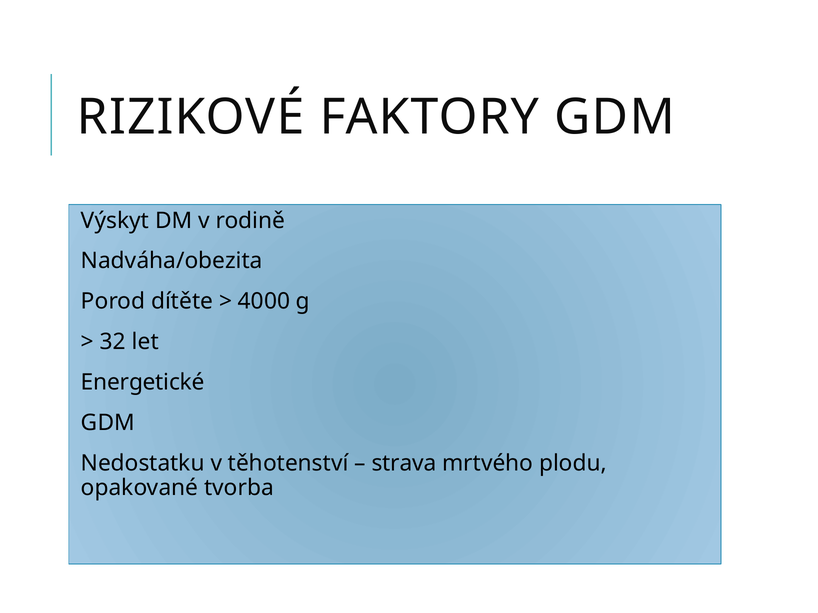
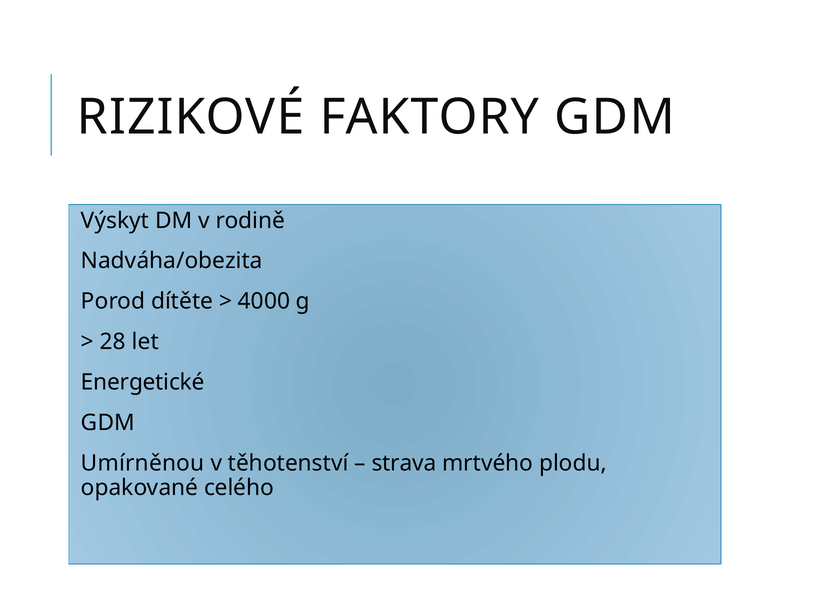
32: 32 -> 28
Nedostatku: Nedostatku -> Umírněnou
tvorba: tvorba -> celého
